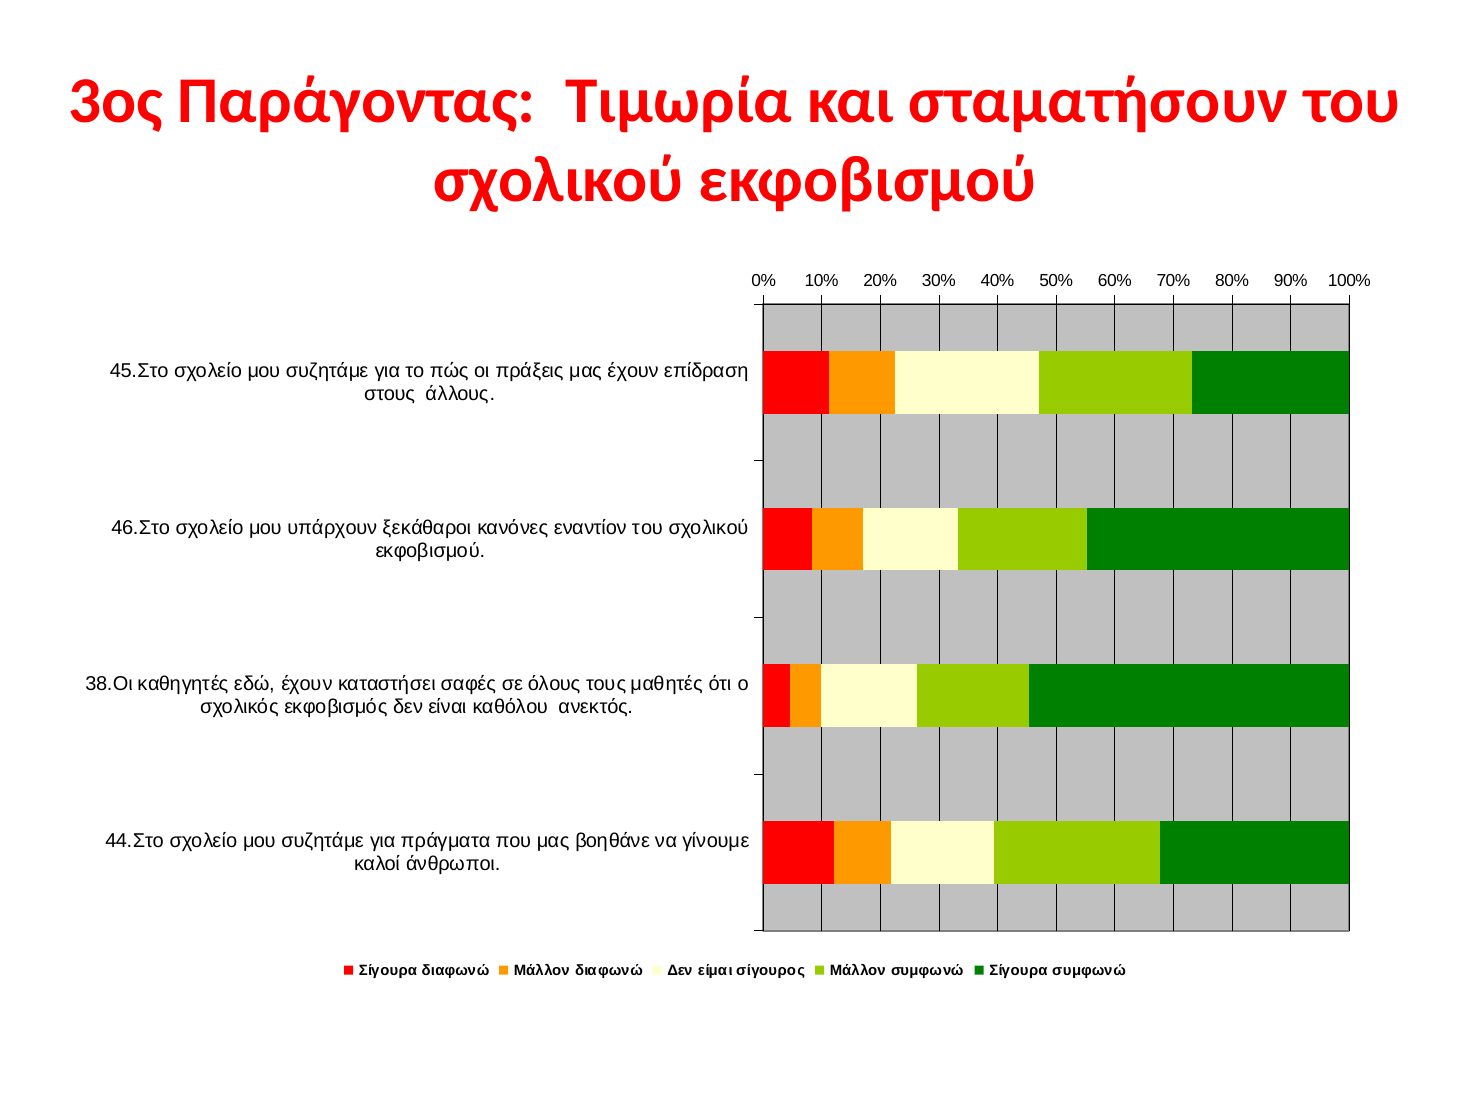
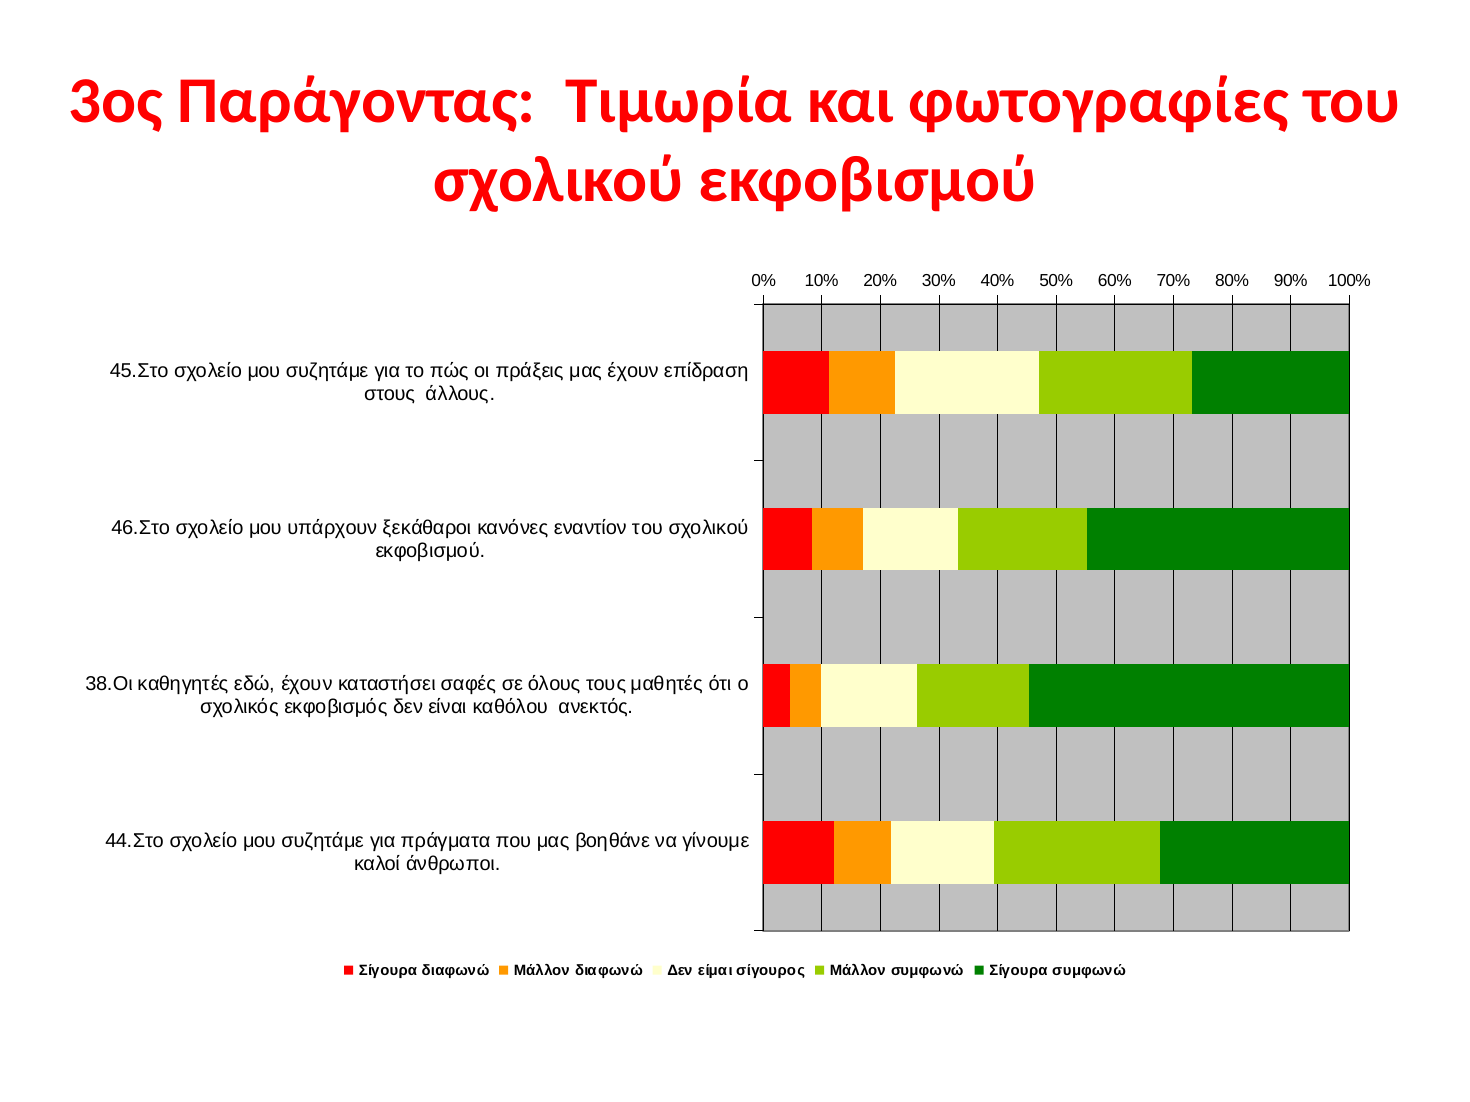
σταματήσουν: σταματήσουν -> φωτογραφίες
